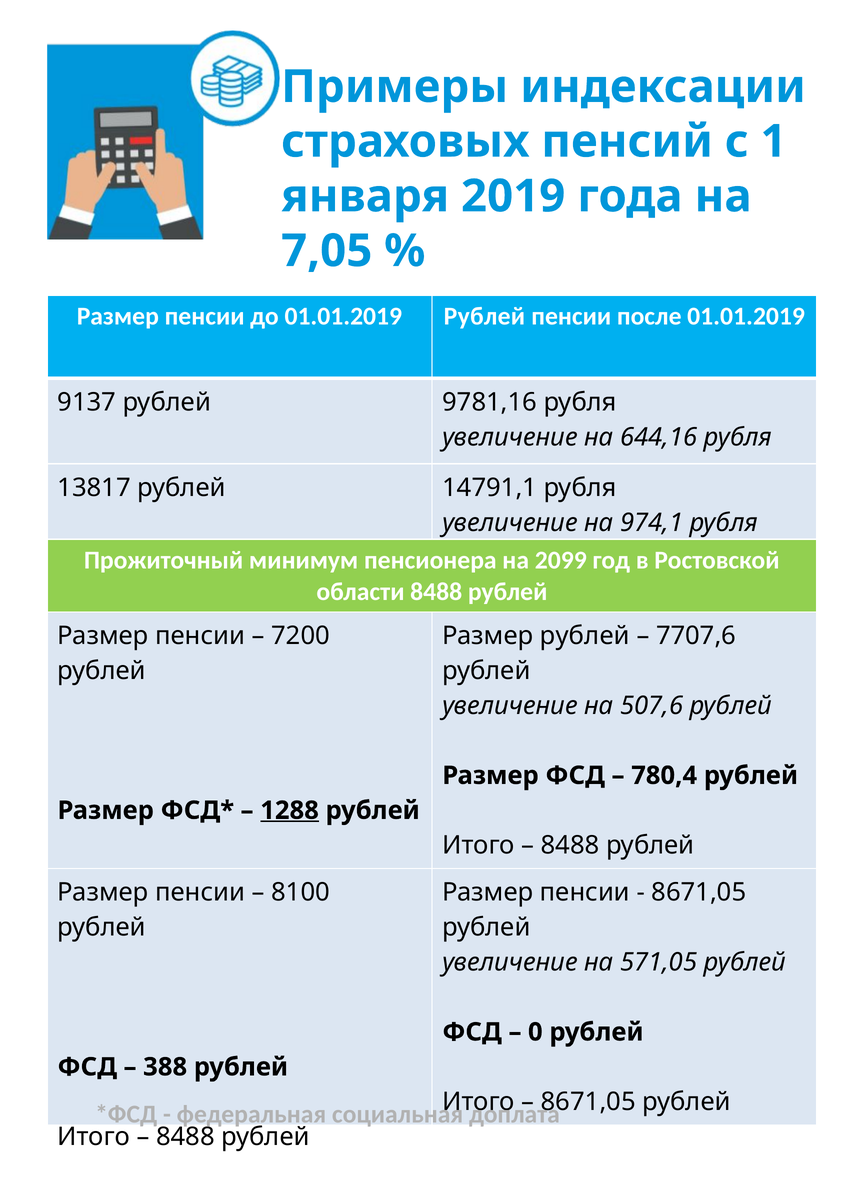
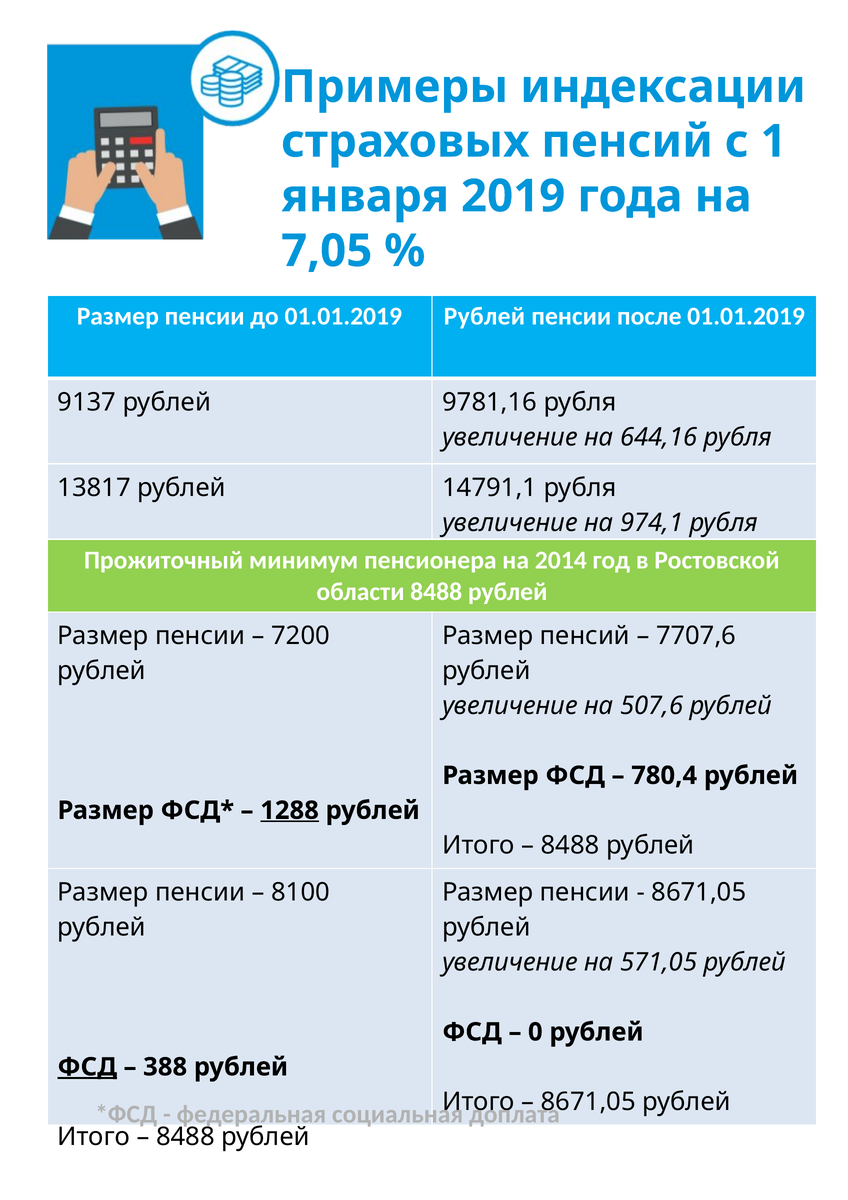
2099: 2099 -> 2014
Размер рублей: рублей -> пенсий
ФСД at (87, 1067) underline: none -> present
